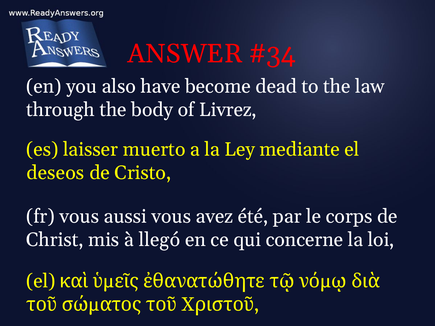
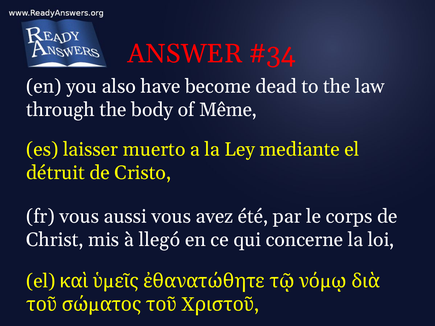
Livrez: Livrez -> Même
deseos: deseos -> détruit
